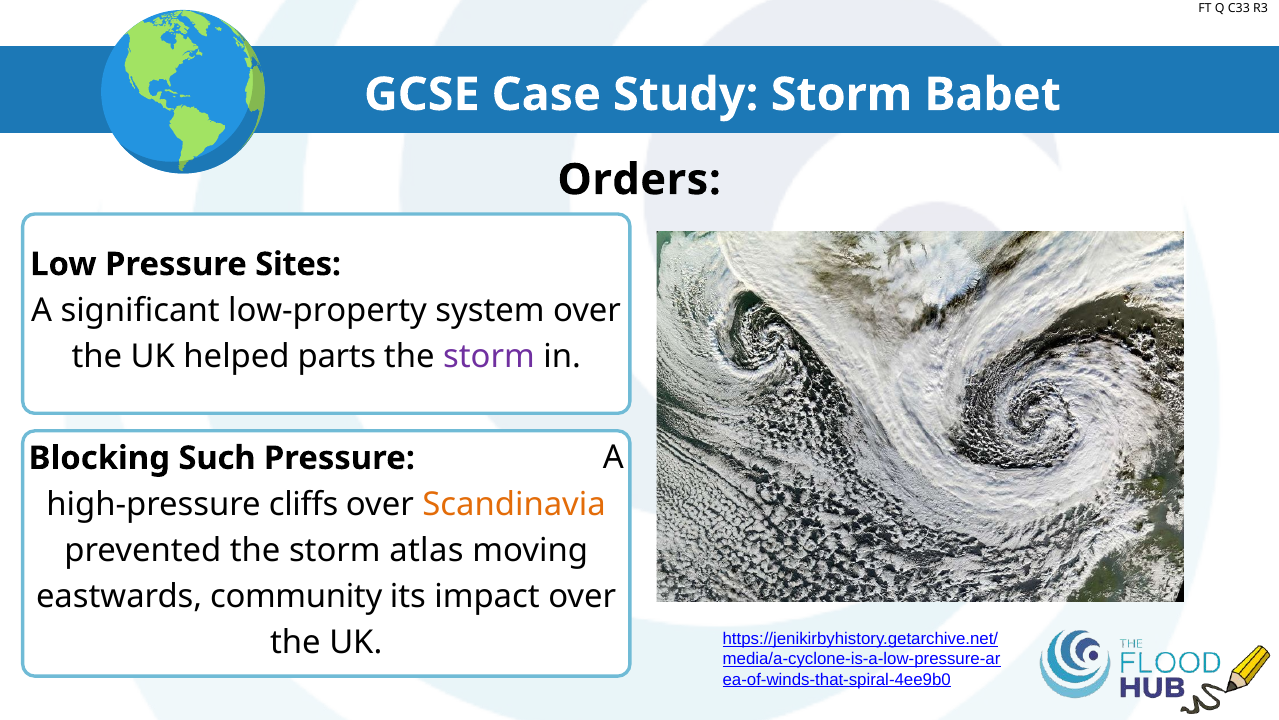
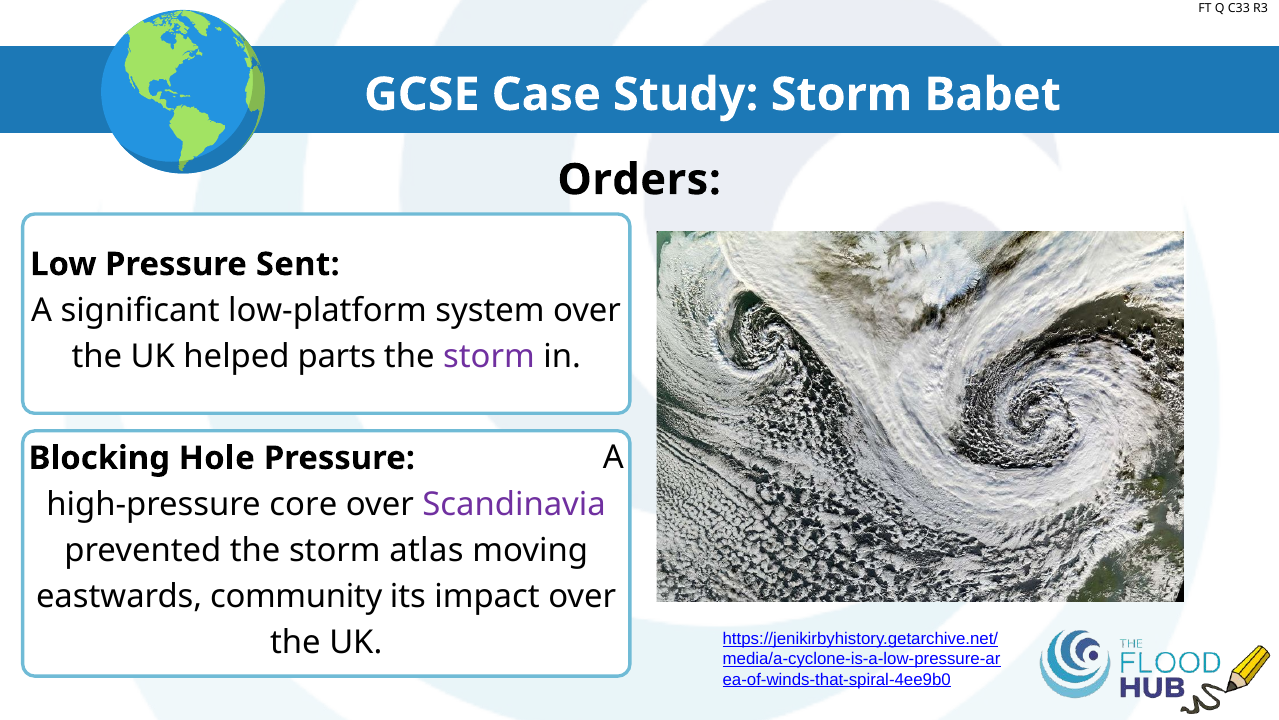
Sites: Sites -> Sent
low-property: low-property -> low-platform
Such: Such -> Hole
cliffs: cliffs -> core
Scandinavia colour: orange -> purple
